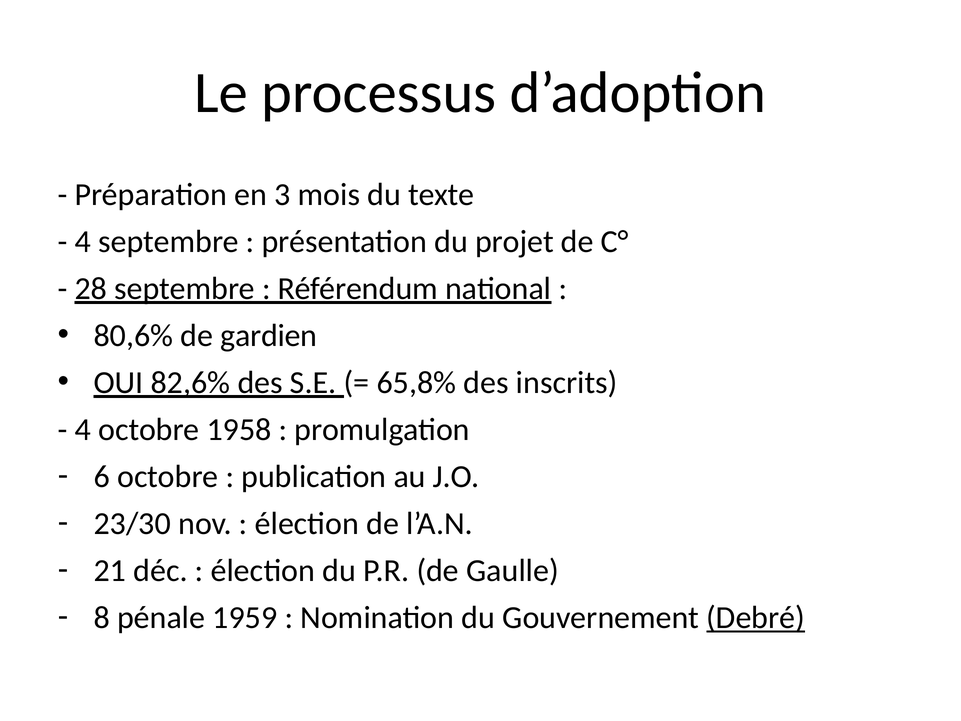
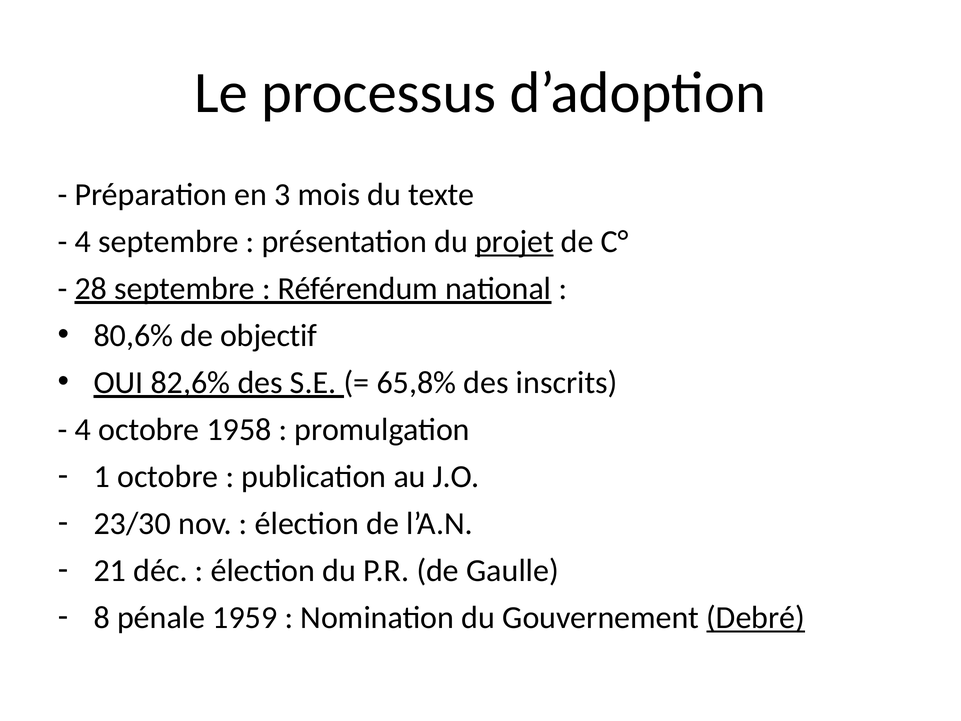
projet underline: none -> present
gardien: gardien -> objectif
6: 6 -> 1
